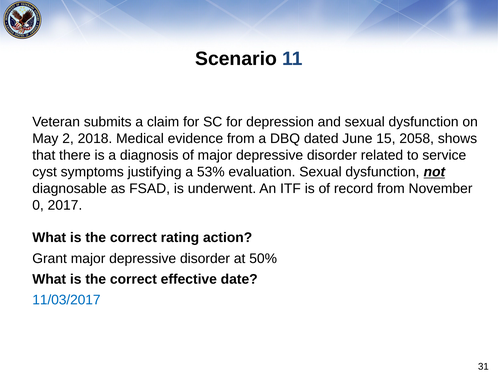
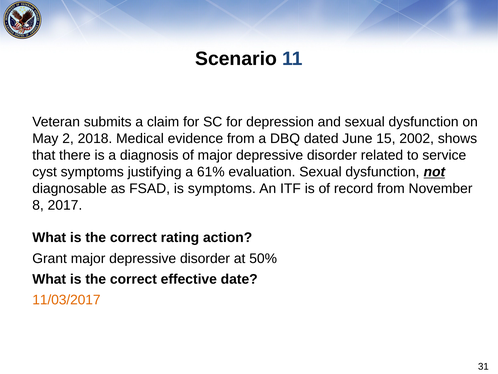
2058: 2058 -> 2002
53%: 53% -> 61%
is underwent: underwent -> symptoms
0: 0 -> 8
11/03/2017 colour: blue -> orange
